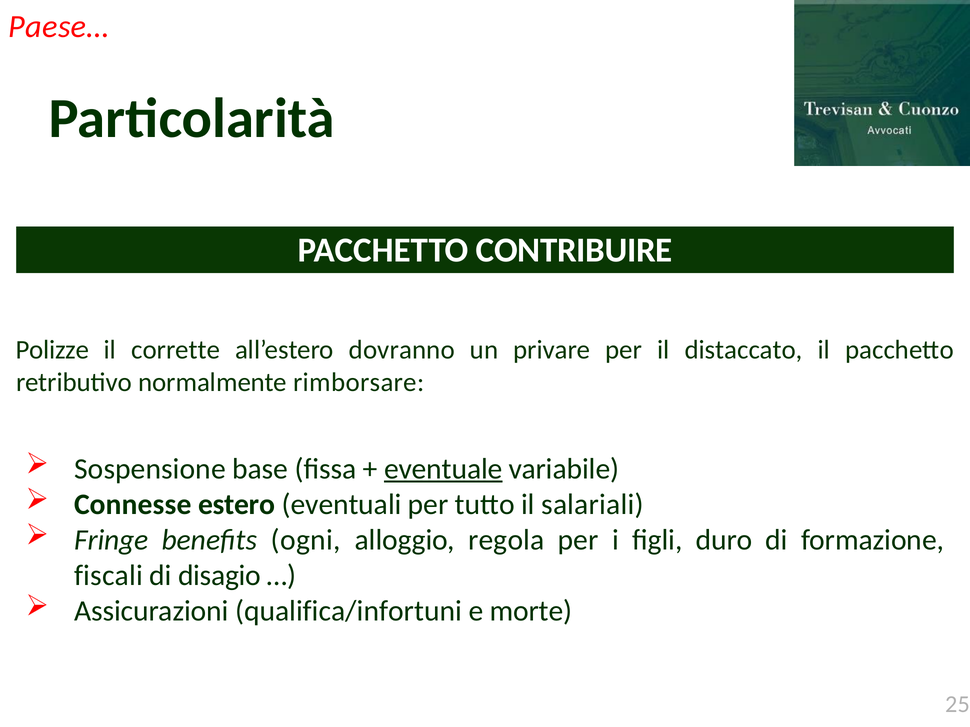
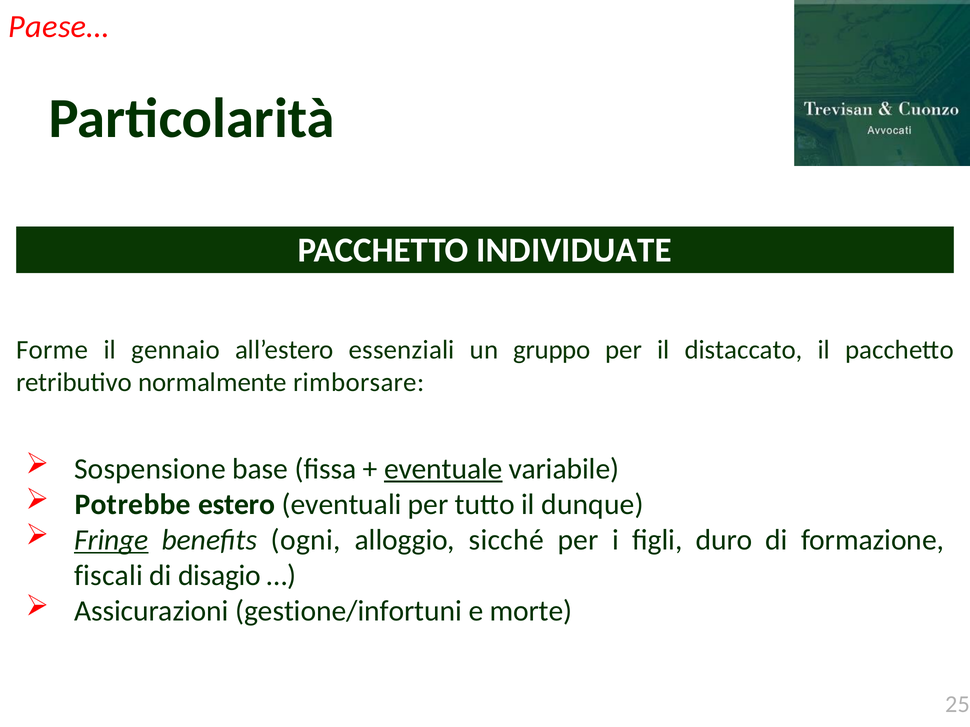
CONTRIBUIRE: CONTRIBUIRE -> INDIVIDUATE
Polizze: Polizze -> Forme
corrette: corrette -> gennaio
dovranno: dovranno -> essenziali
privare: privare -> gruppo
Connesse: Connesse -> Potrebbe
salariali: salariali -> dunque
Fringe underline: none -> present
regola: regola -> sicché
qualifica/infortuni: qualifica/infortuni -> gestione/infortuni
